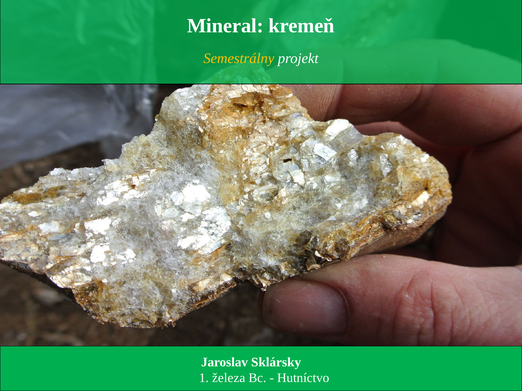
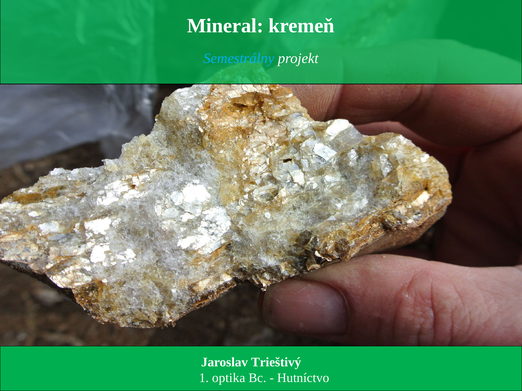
Semestrálny colour: yellow -> light blue
Sklársky: Sklársky -> Trieštivý
železa: železa -> optika
